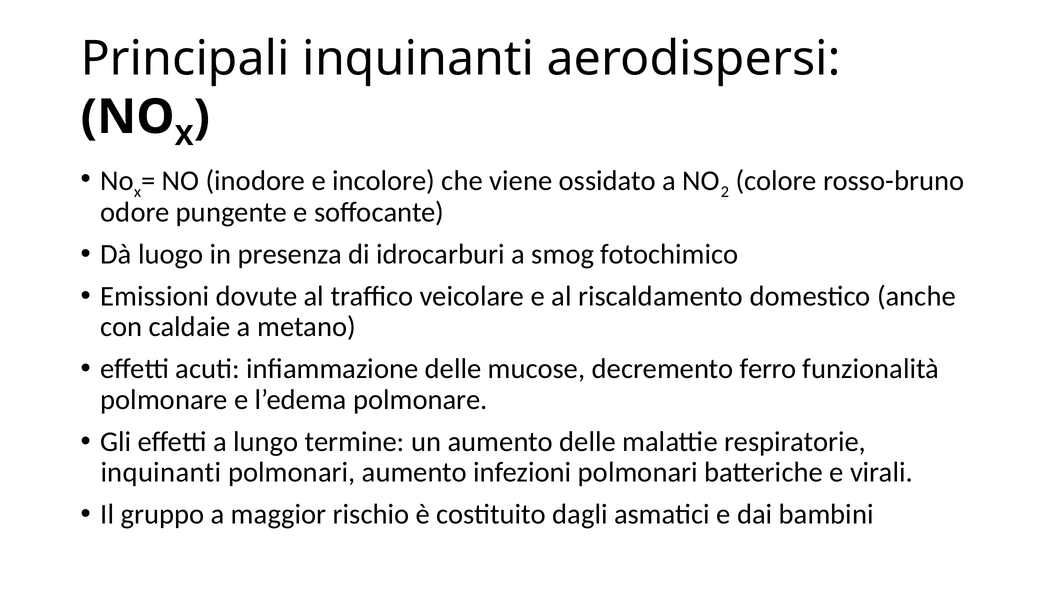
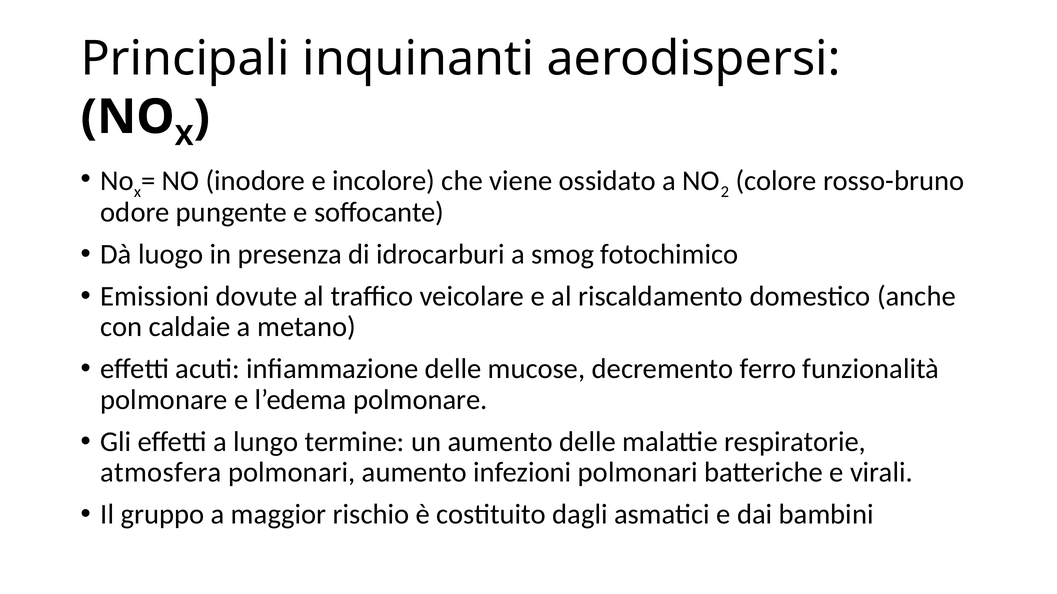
inquinanti at (161, 473): inquinanti -> atmosfera
